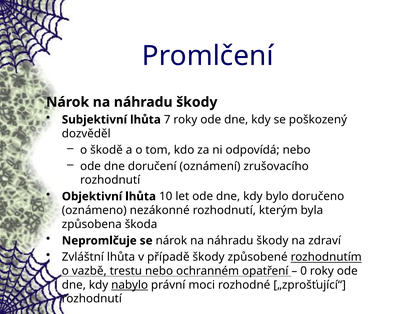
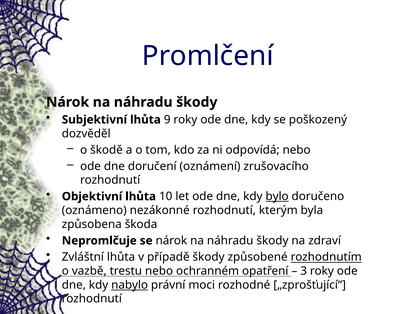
7: 7 -> 9
bylo underline: none -> present
0: 0 -> 3
